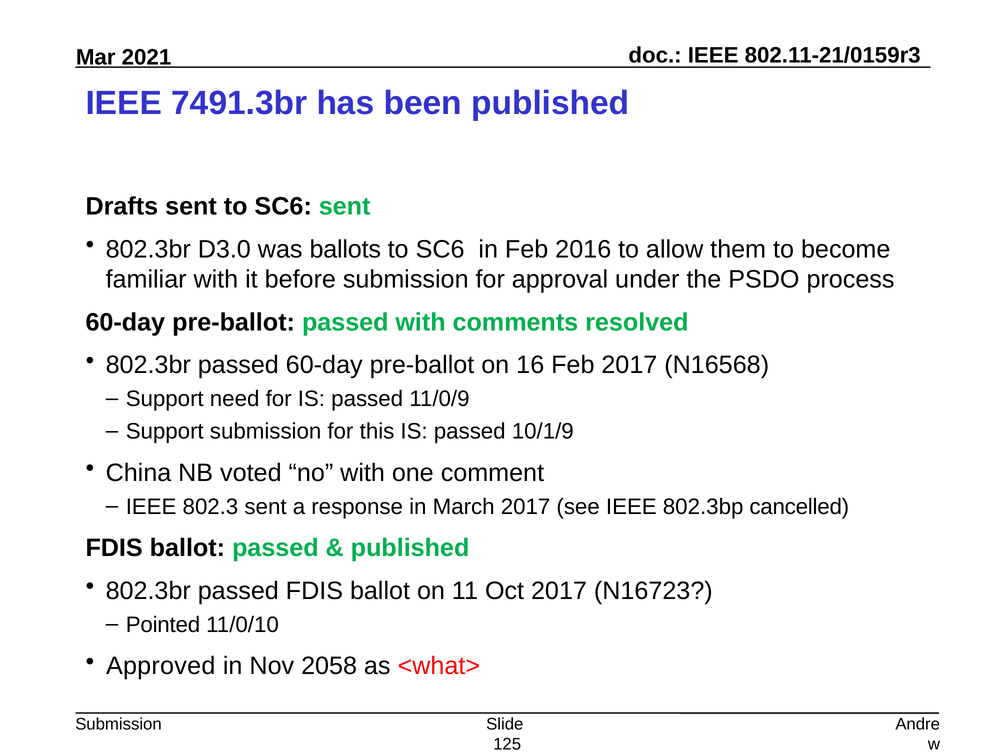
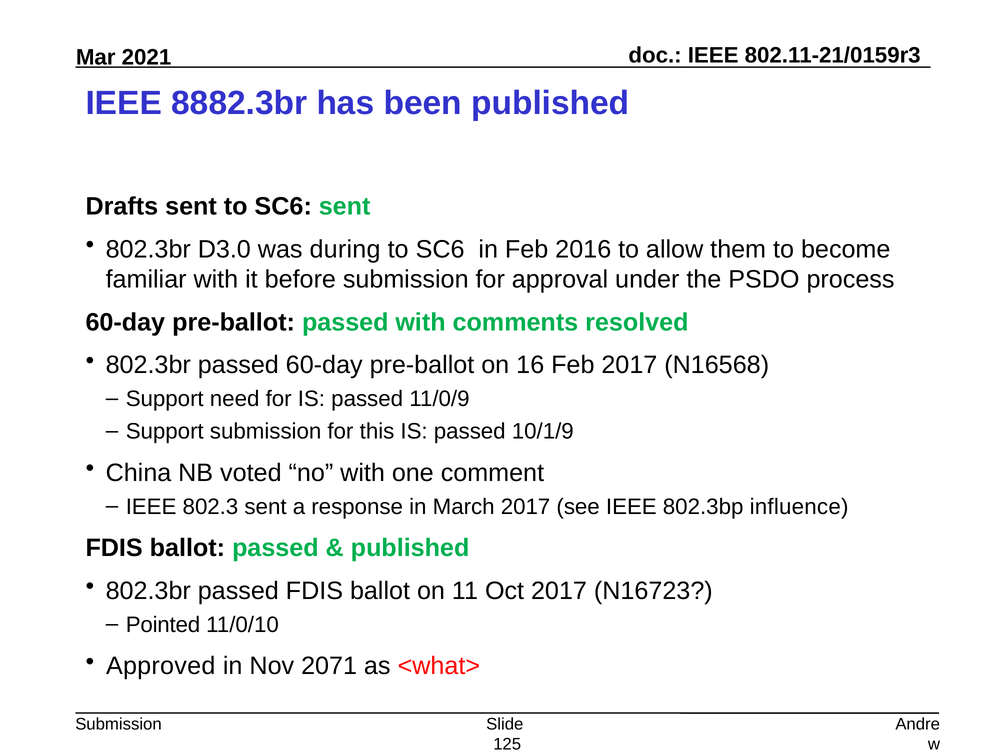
7491.3br: 7491.3br -> 8882.3br
ballots: ballots -> during
cancelled: cancelled -> influence
2058: 2058 -> 2071
